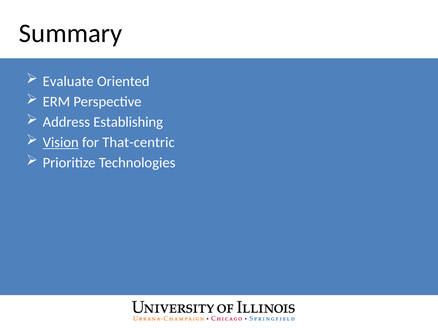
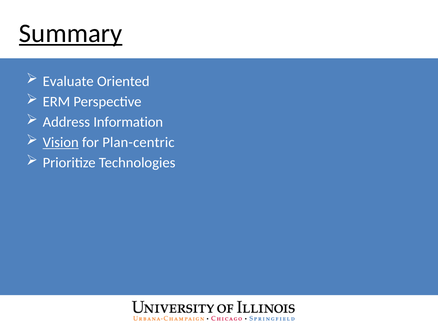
Summary underline: none -> present
Establishing: Establishing -> Information
That-centric: That-centric -> Plan-centric
